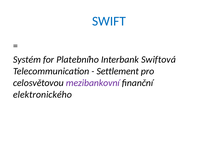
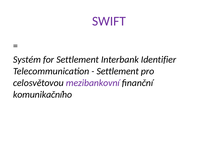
SWIFT colour: blue -> purple
for Platebního: Platebního -> Settlement
Swiftová: Swiftová -> Identifier
elektronického: elektronického -> komunikačního
